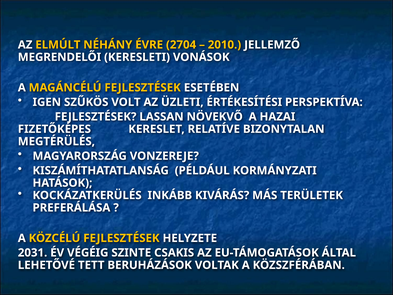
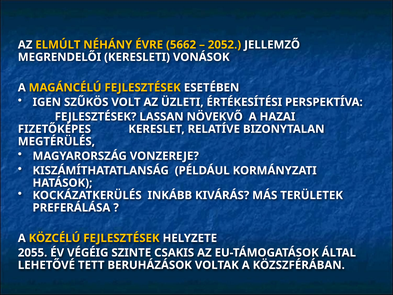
2704: 2704 -> 5662
2010: 2010 -> 2052
2031: 2031 -> 2055
